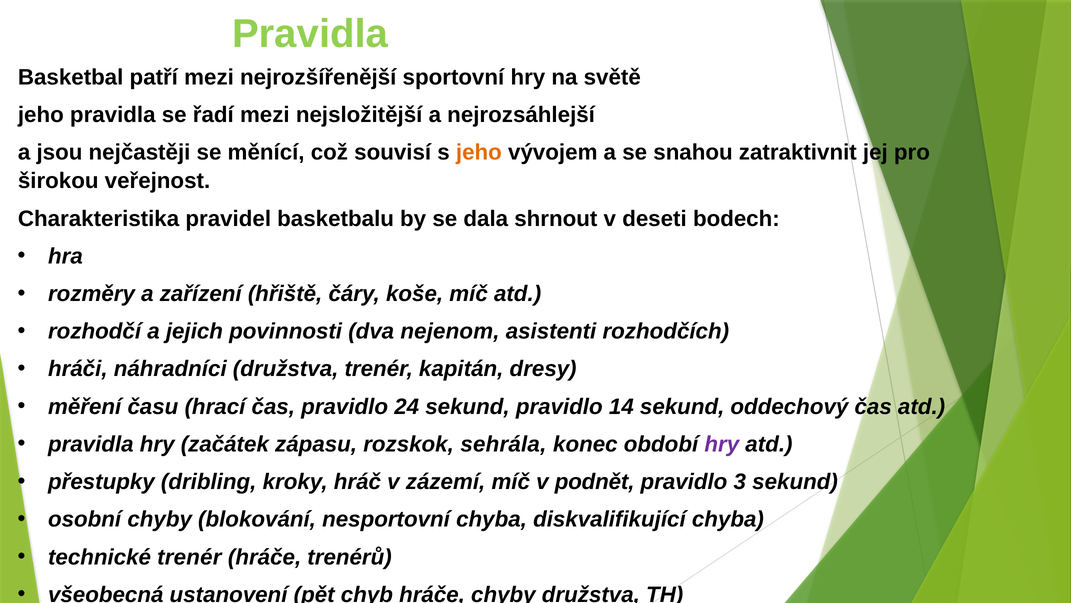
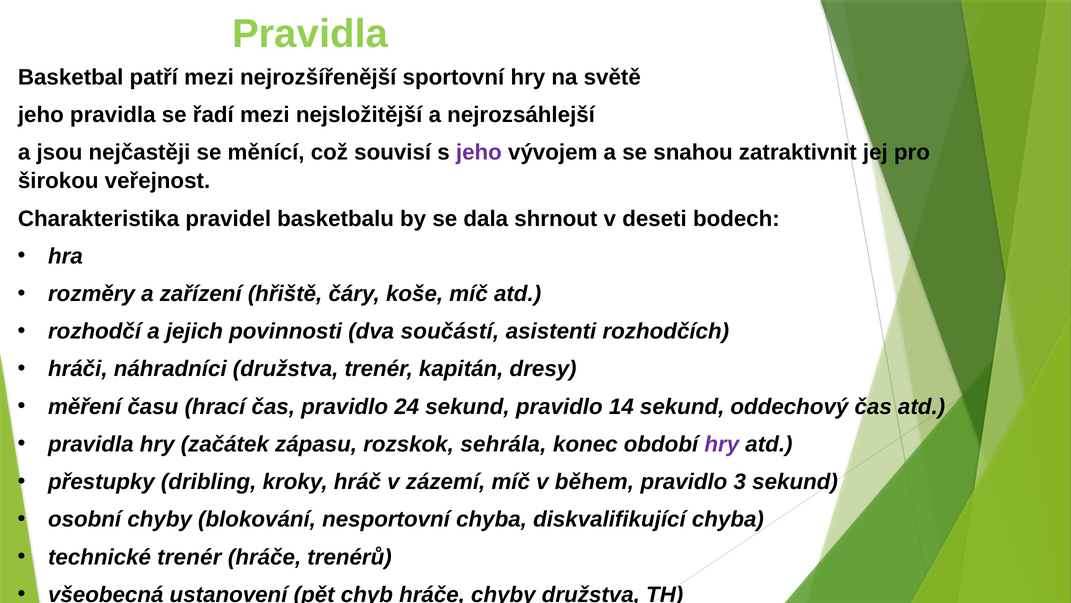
jeho at (479, 152) colour: orange -> purple
nejenom: nejenom -> součástí
podnět: podnět -> během
